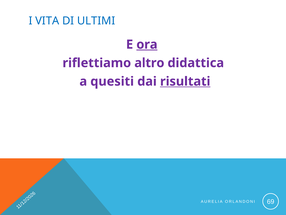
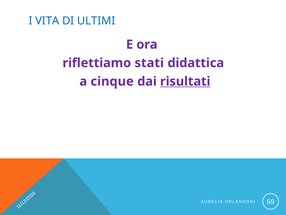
ora underline: present -> none
altro: altro -> stati
quesiti: quesiti -> cinque
